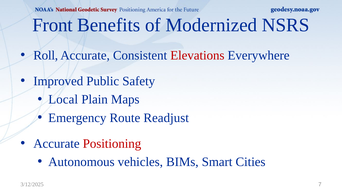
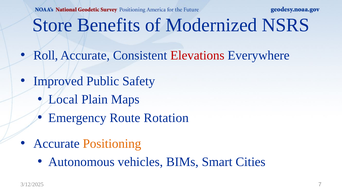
Front: Front -> Store
Readjust: Readjust -> Rotation
Positioning colour: red -> orange
